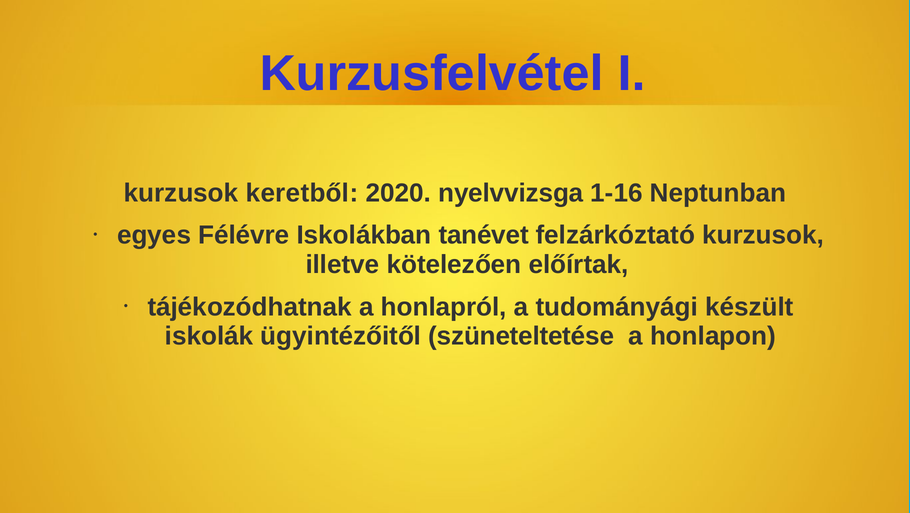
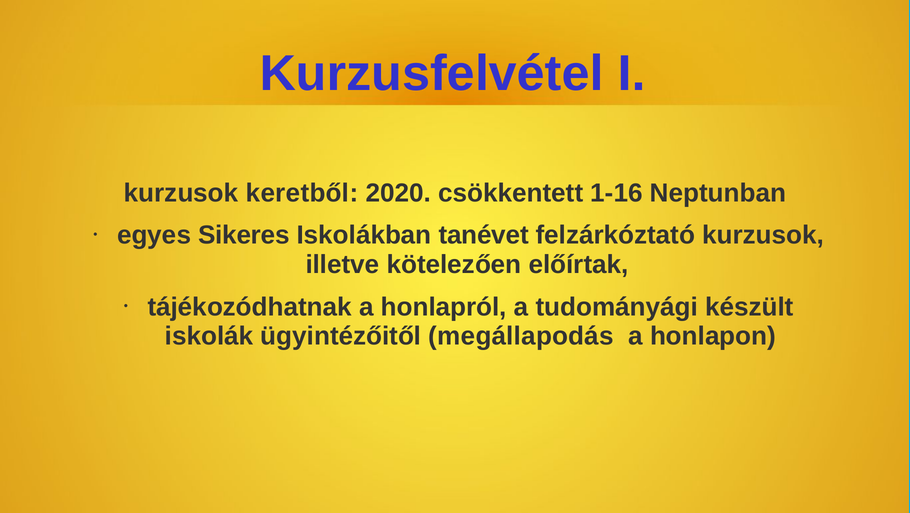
nyelvvizsga: nyelvvizsga -> csökkentett
Félévre: Félévre -> Sikeres
szüneteltetése: szüneteltetése -> megállapodás
